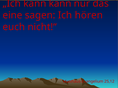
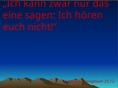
kann kann: kann -> zwar
